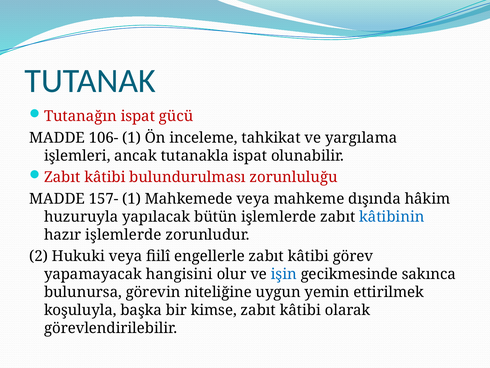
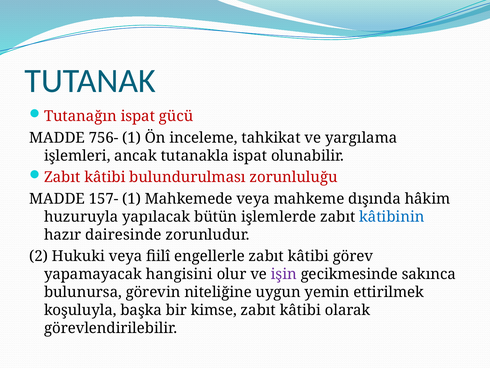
106-: 106- -> 756-
hazır işlemlerde: işlemlerde -> dairesinde
işin colour: blue -> purple
